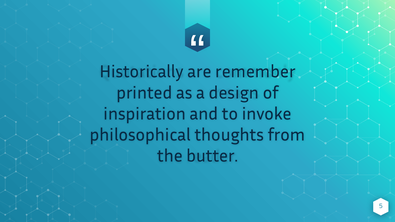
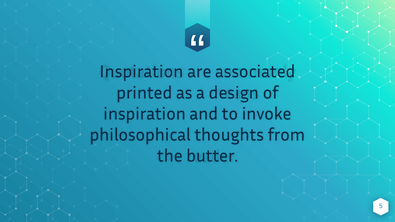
Historically at (142, 72): Historically -> Inspiration
remember: remember -> associated
